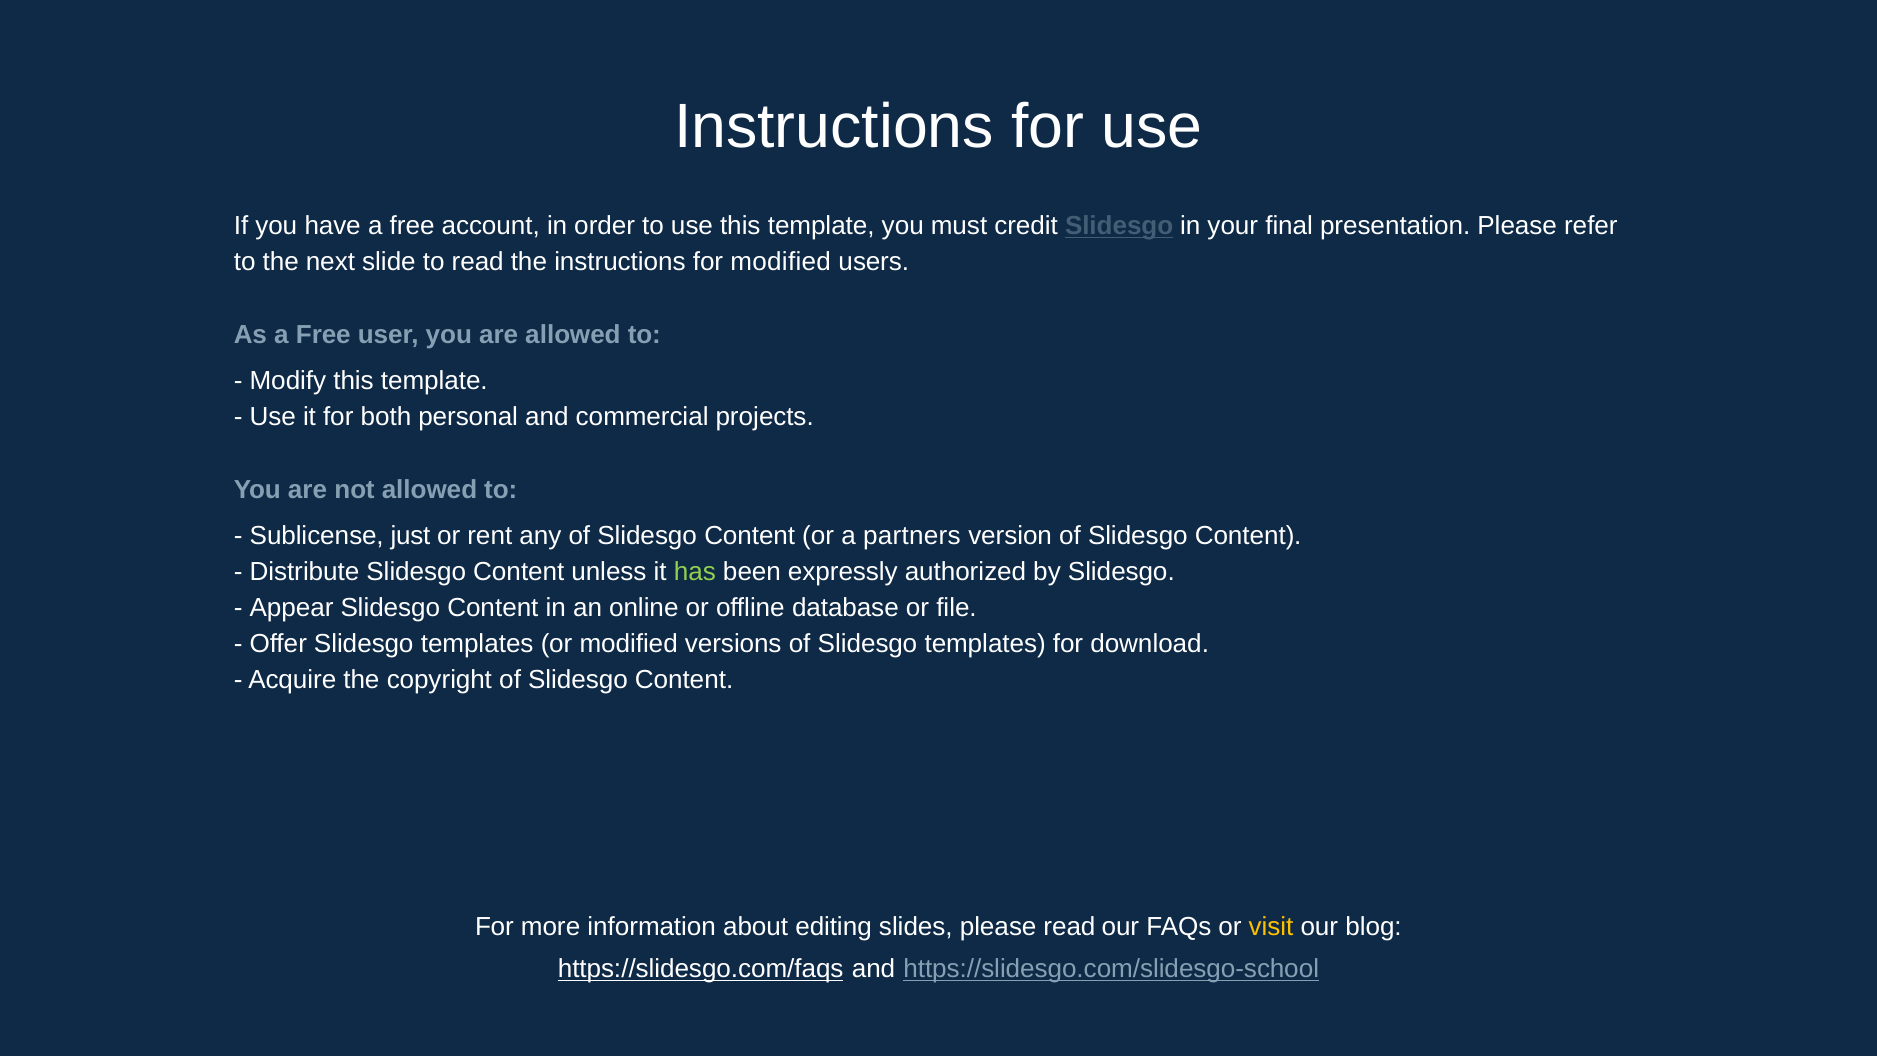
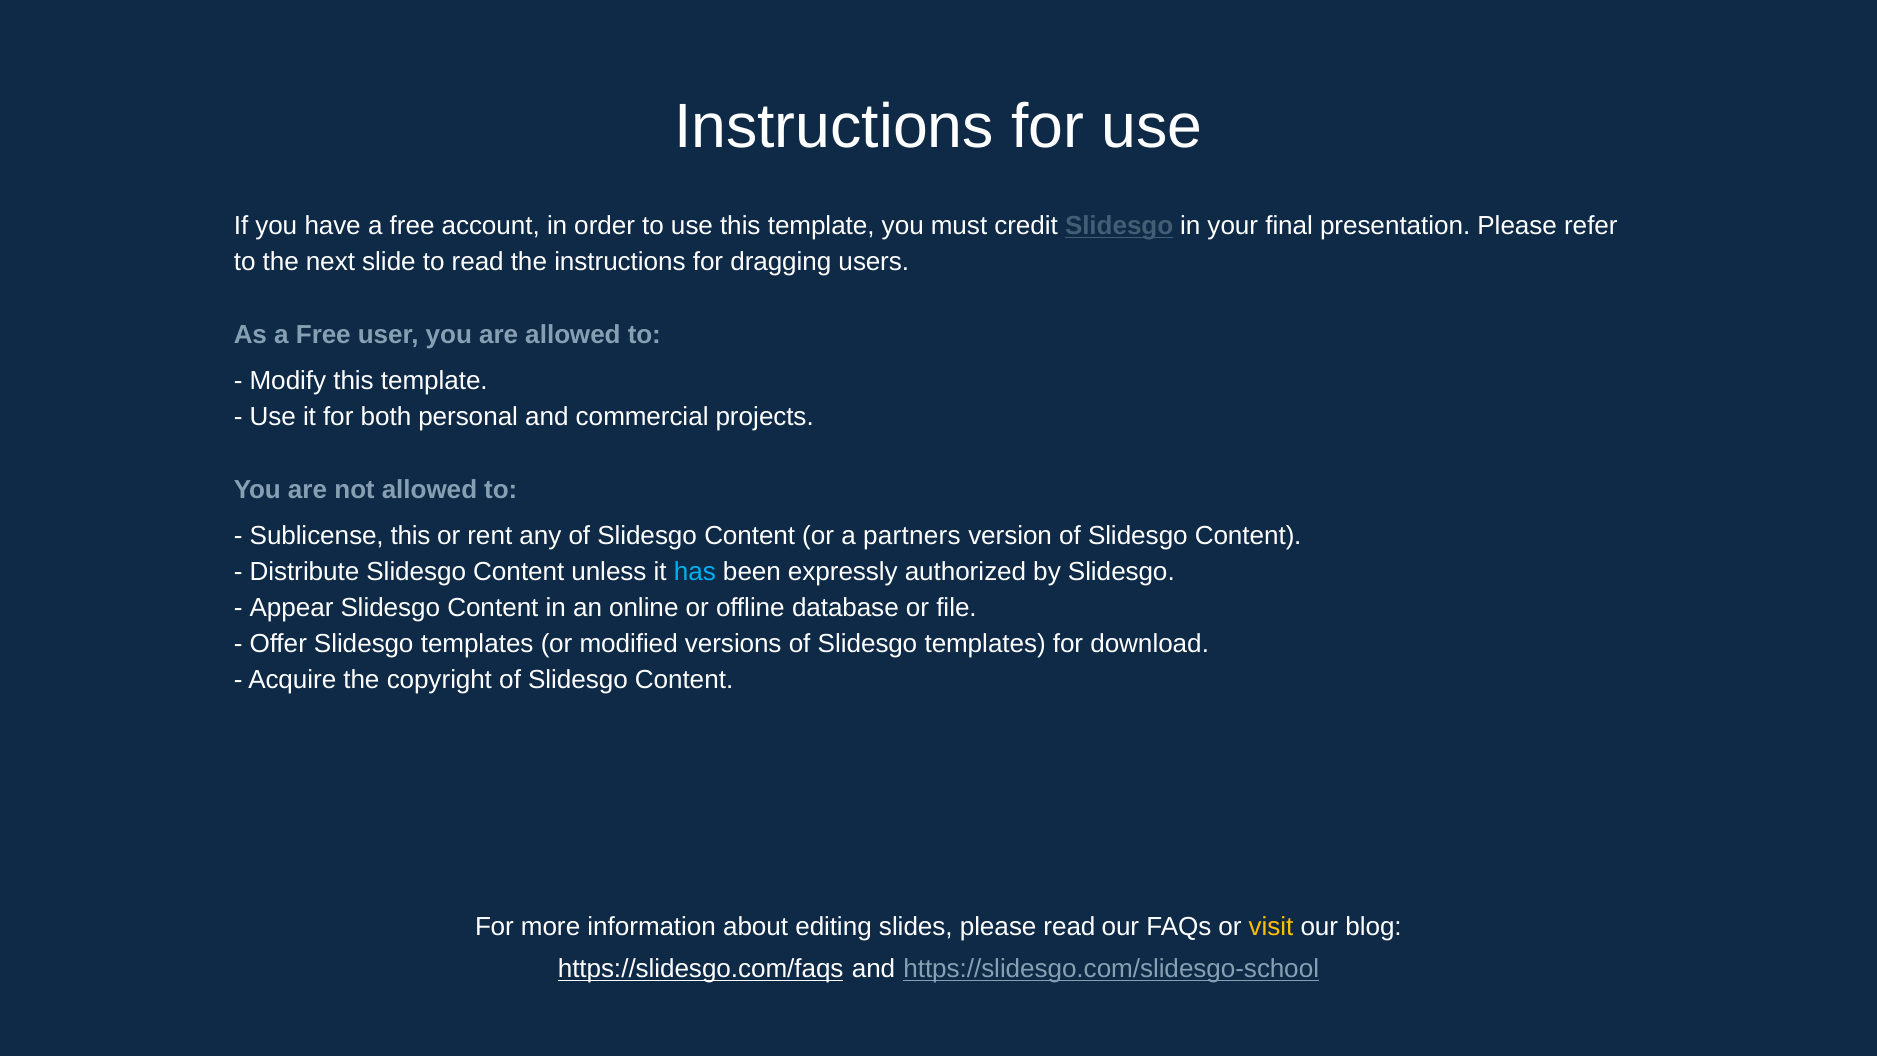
for modified: modified -> dragging
Sublicense just: just -> this
has colour: light green -> light blue
